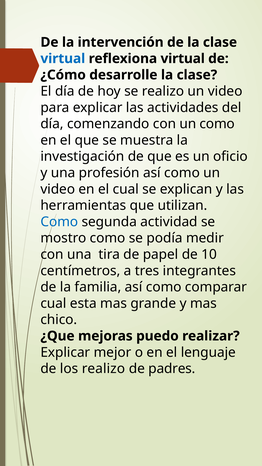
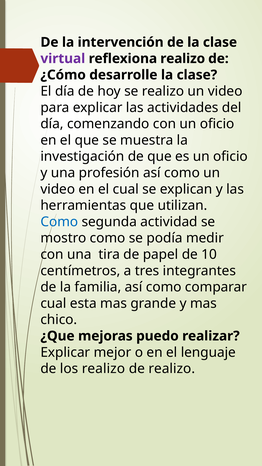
virtual at (63, 59) colour: blue -> purple
reflexiona virtual: virtual -> realizo
con un como: como -> oficio
de padres: padres -> realizo
